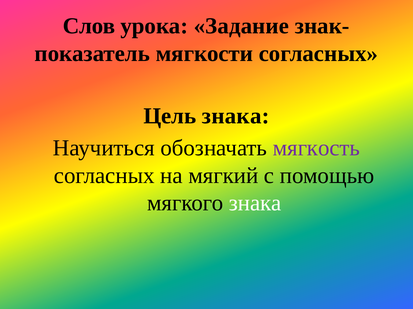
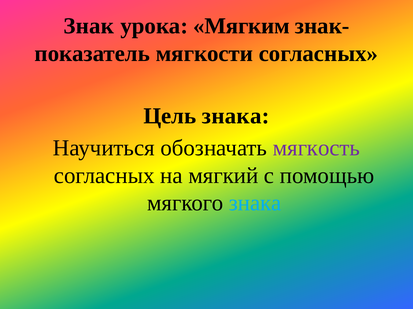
Слов: Слов -> Знак
Задание: Задание -> Мягким
знака at (255, 203) colour: white -> light blue
